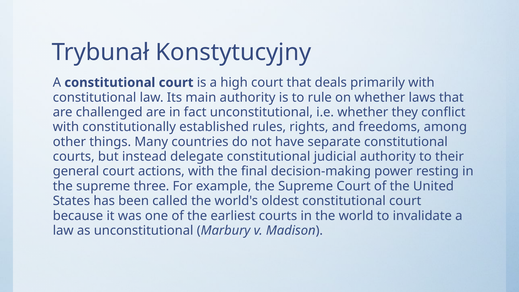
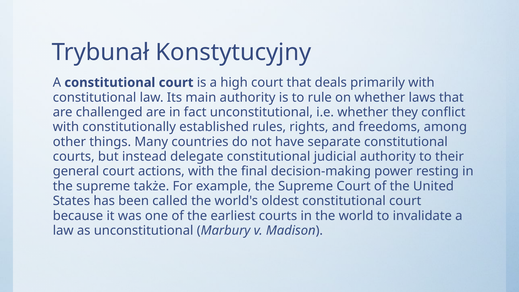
three: three -> także
